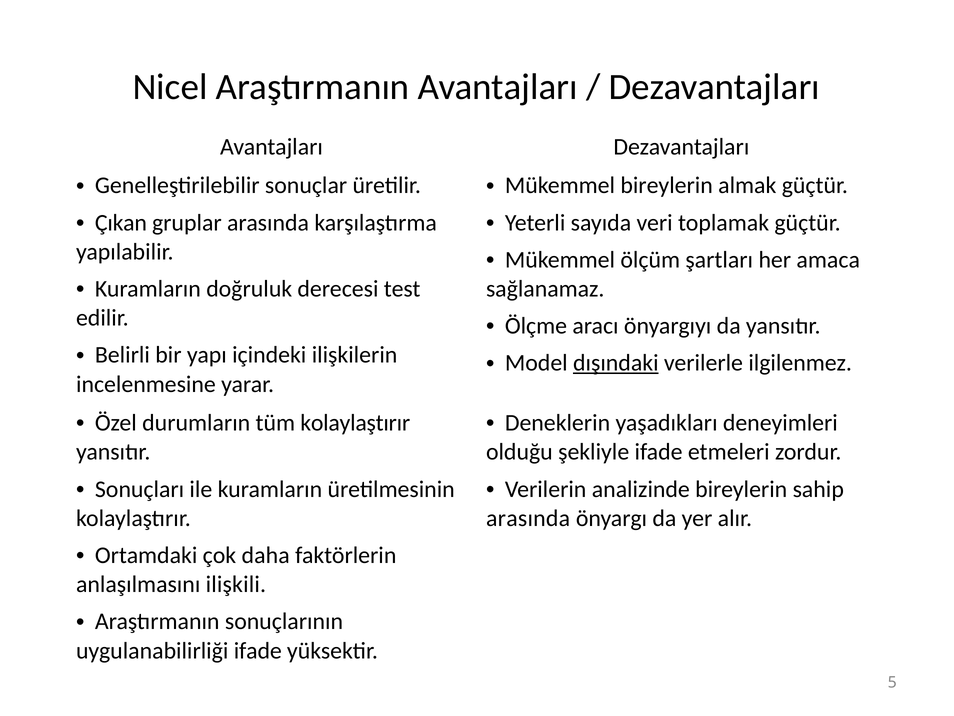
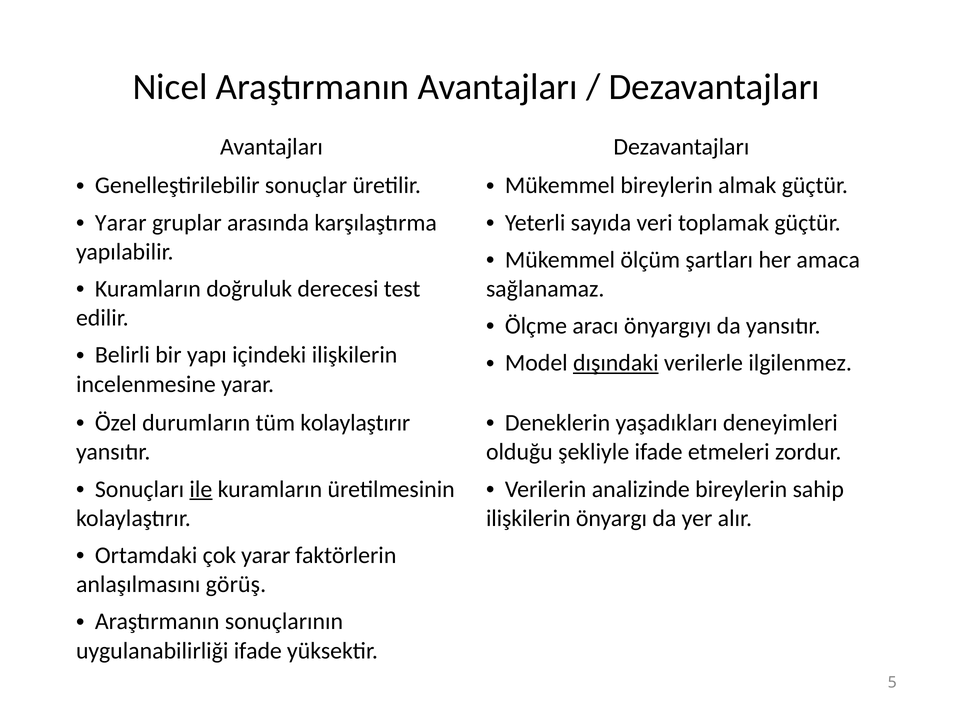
Çıkan at (121, 223): Çıkan -> Yarar
ile underline: none -> present
arasında at (528, 518): arasında -> ilişkilerin
çok daha: daha -> yarar
ilişkili: ilişkili -> görüş
